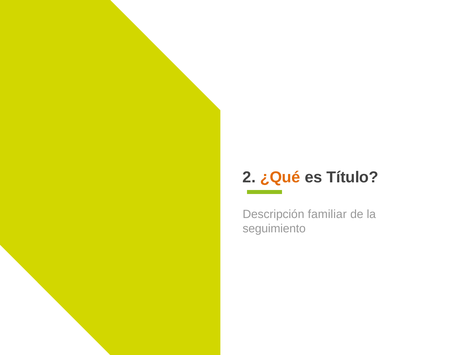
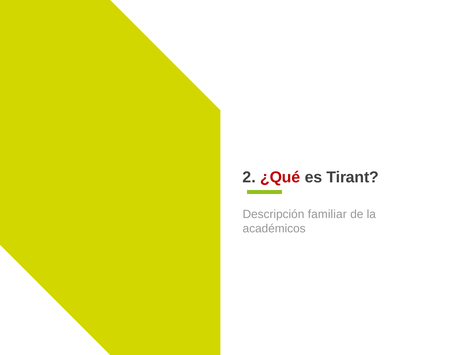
¿Qué colour: orange -> red
Título: Título -> Tirant
seguimiento: seguimiento -> académicos
